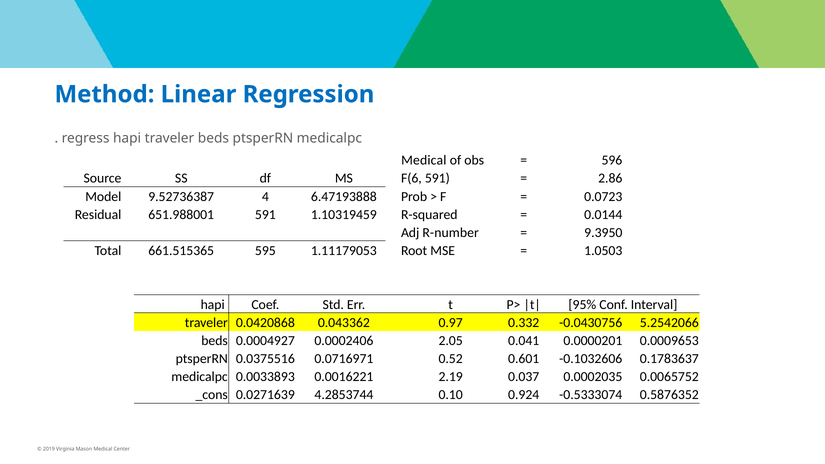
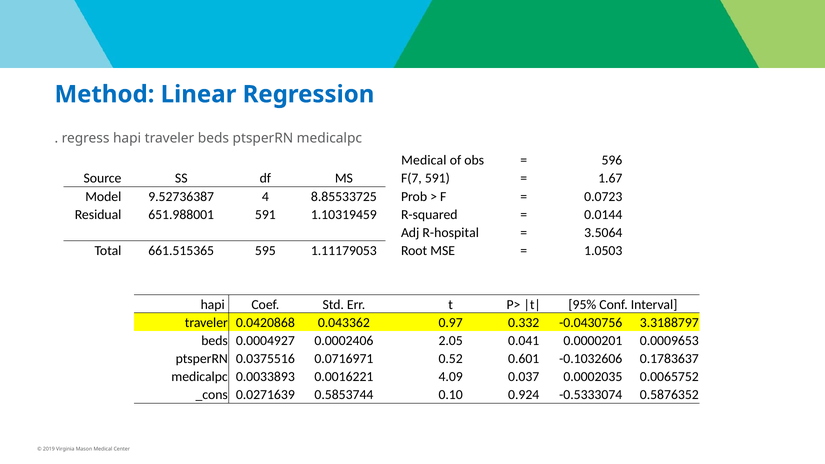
F(6: F(6 -> F(7
2.86: 2.86 -> 1.67
6.47193888: 6.47193888 -> 8.85533725
R-number: R-number -> R-hospital
9.3950: 9.3950 -> 3.5064
5.2542066: 5.2542066 -> 3.3188797
2.19: 2.19 -> 4.09
4.2853744: 4.2853744 -> 0.5853744
